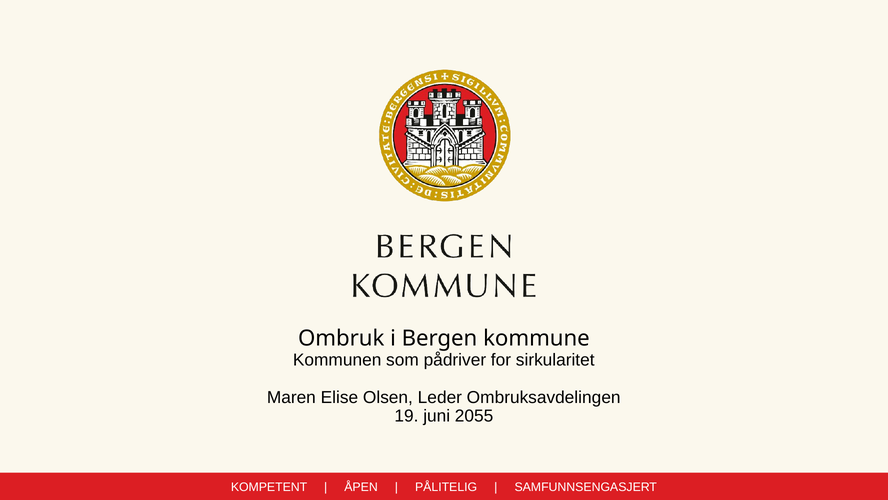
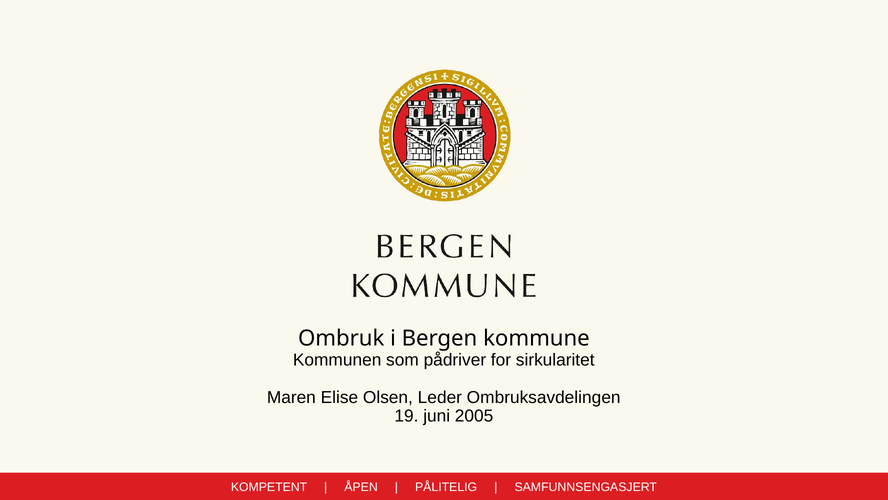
2055: 2055 -> 2005
